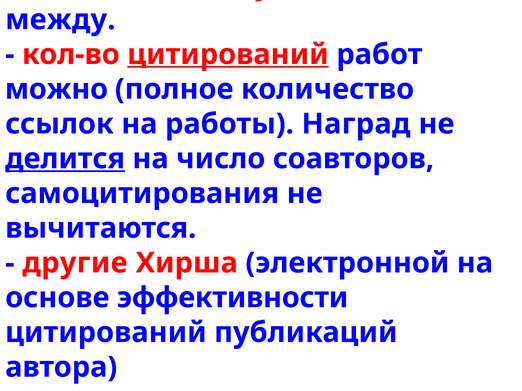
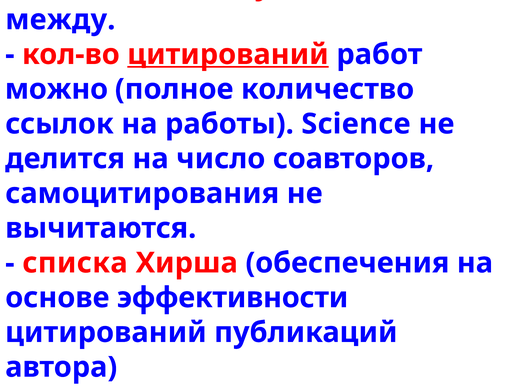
Наград: Наград -> Science
делится underline: present -> none
другие: другие -> списка
электронной: электронной -> обеспечения
